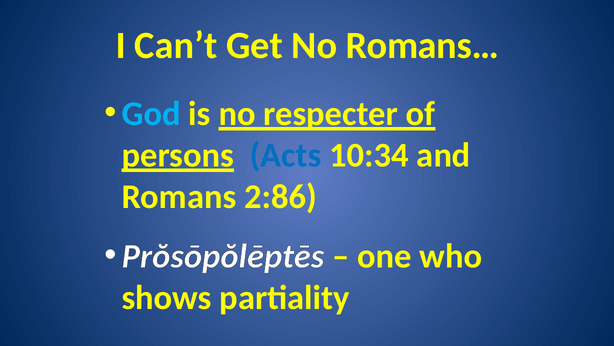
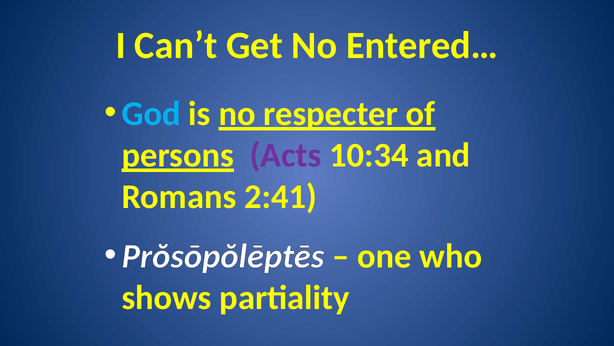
Romans…: Romans… -> Entered…
Acts colour: blue -> purple
2:86: 2:86 -> 2:41
